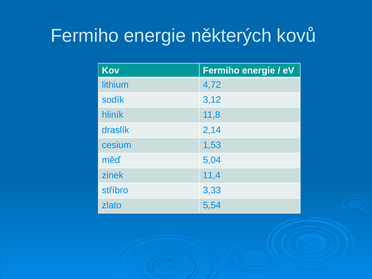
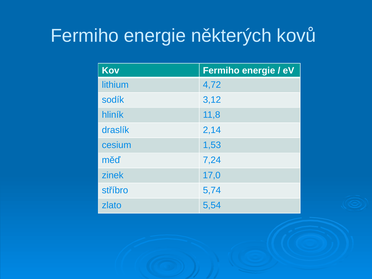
5,04: 5,04 -> 7,24
11,4: 11,4 -> 17,0
3,33: 3,33 -> 5,74
